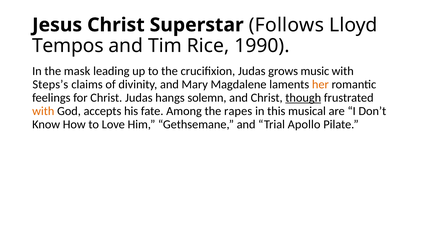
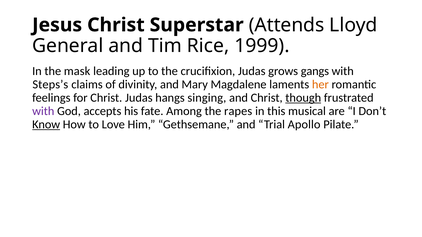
Follows: Follows -> Attends
Tempos: Tempos -> General
1990: 1990 -> 1999
music: music -> gangs
solemn: solemn -> singing
with at (43, 111) colour: orange -> purple
Know underline: none -> present
